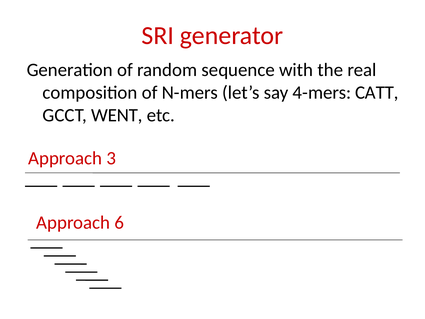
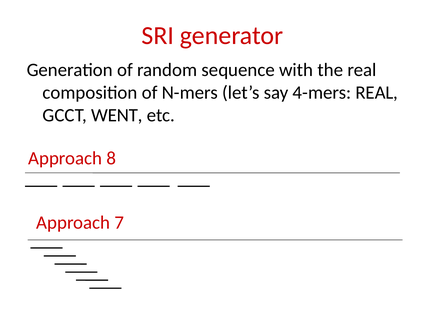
4-mers CATT: CATT -> REAL
3: 3 -> 8
6: 6 -> 7
